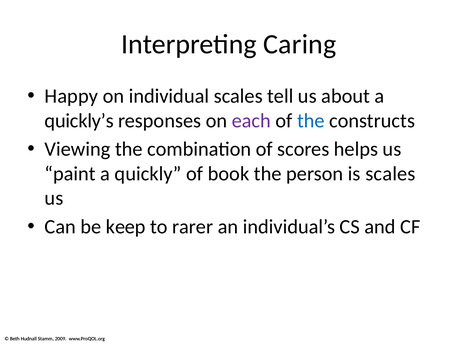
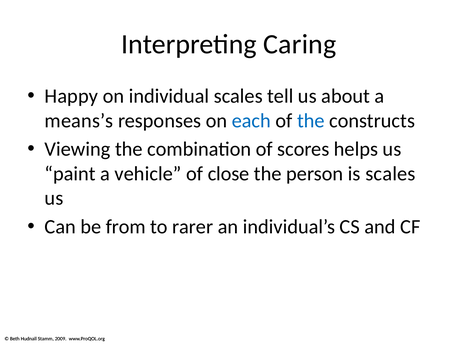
quickly’s: quickly’s -> means’s
each colour: purple -> blue
quickly: quickly -> vehicle
book: book -> close
keep: keep -> from
